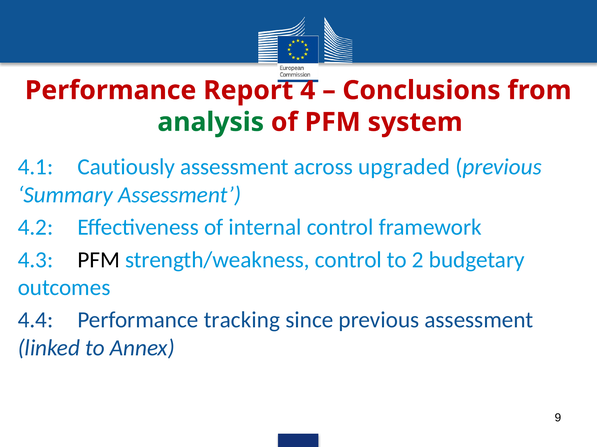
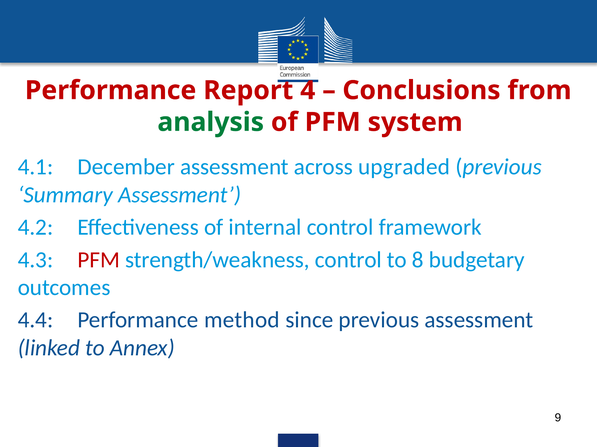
Cautiously: Cautiously -> December
PFM at (99, 260) colour: black -> red
2: 2 -> 8
tracking: tracking -> method
